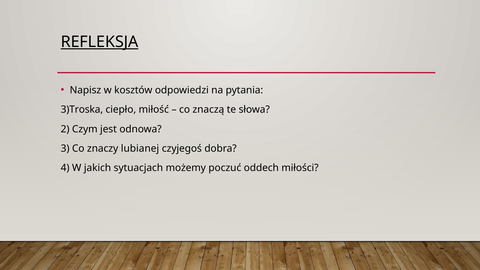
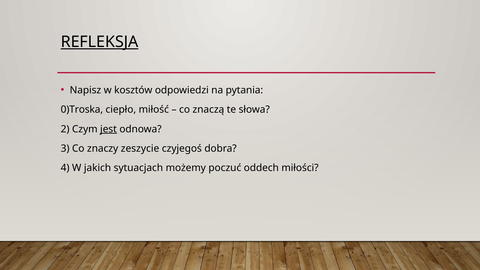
3)Troska: 3)Troska -> 0)Troska
jest underline: none -> present
lubianej: lubianej -> zeszycie
